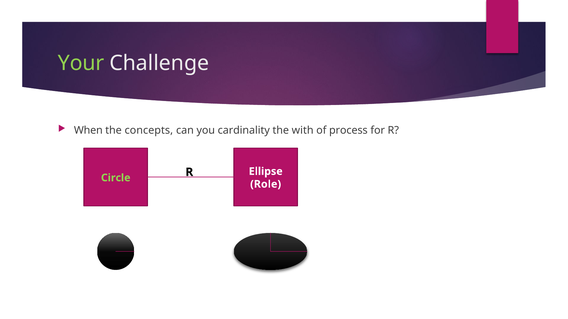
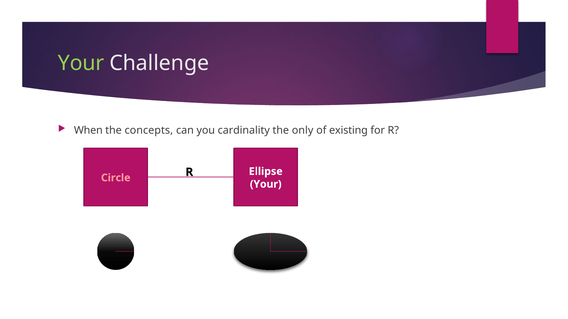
with: with -> only
process: process -> existing
Circle colour: light green -> pink
Role at (266, 184): Role -> Your
